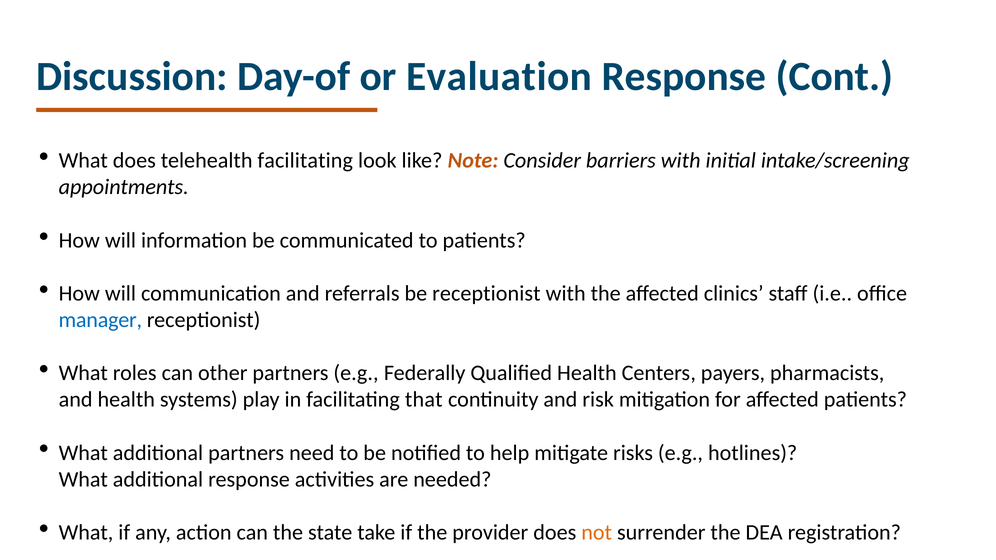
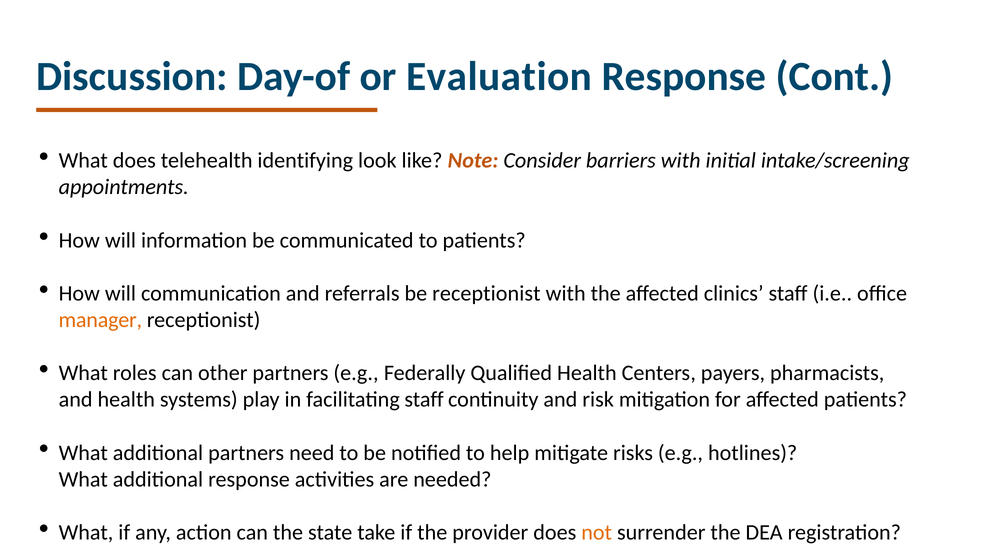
telehealth facilitating: facilitating -> identifying
manager colour: blue -> orange
facilitating that: that -> staff
